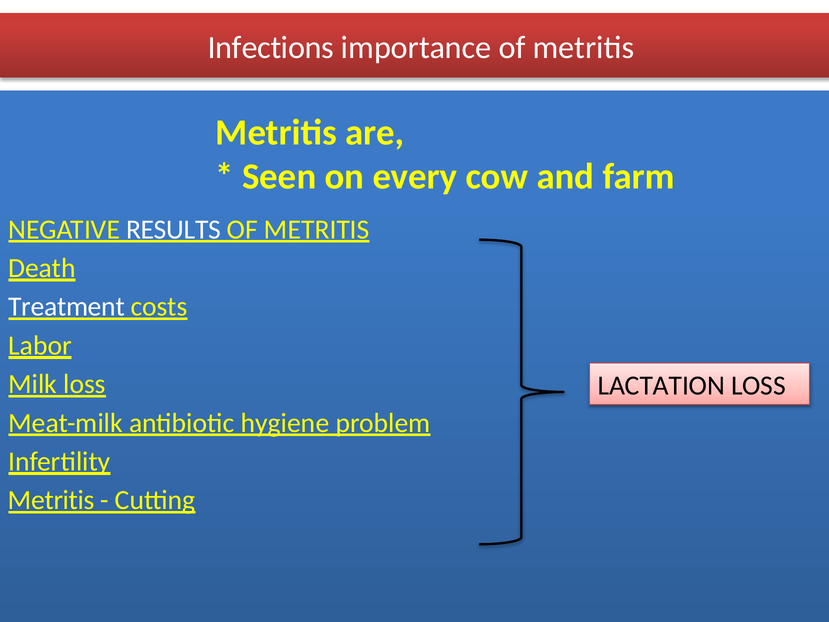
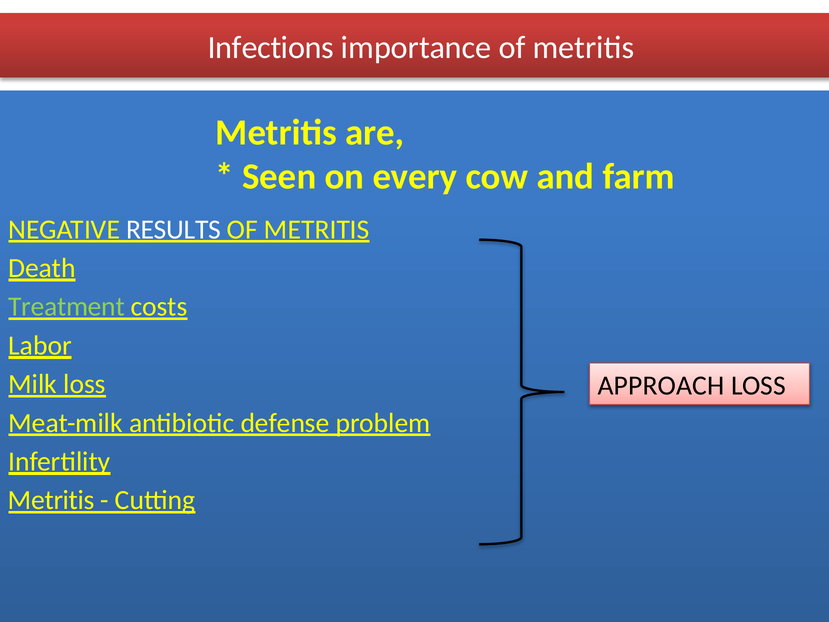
Treatment colour: white -> light green
LACTATION: LACTATION -> APPROACH
hygiene: hygiene -> defense
